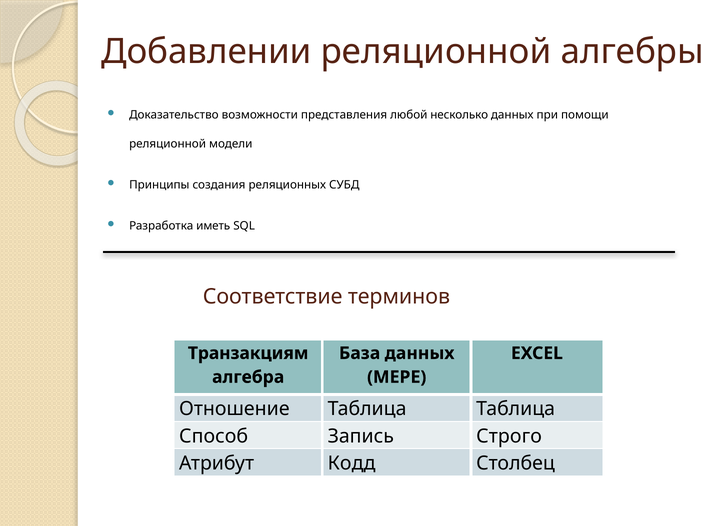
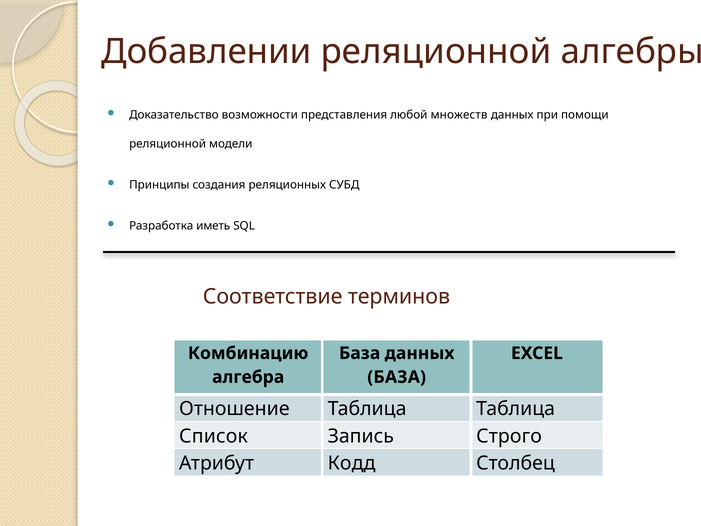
несколько: несколько -> множеств
Транзакциям: Транзакциям -> Комбинацию
МЕРЕ at (397, 377): МЕРЕ -> БАЗА
Способ: Способ -> Список
